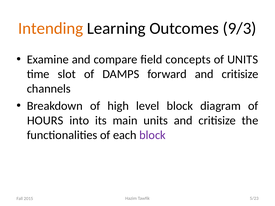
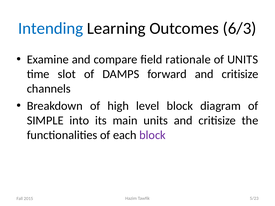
Intending colour: orange -> blue
9/3: 9/3 -> 6/3
concepts: concepts -> rationale
HOURS: HOURS -> SIMPLE
